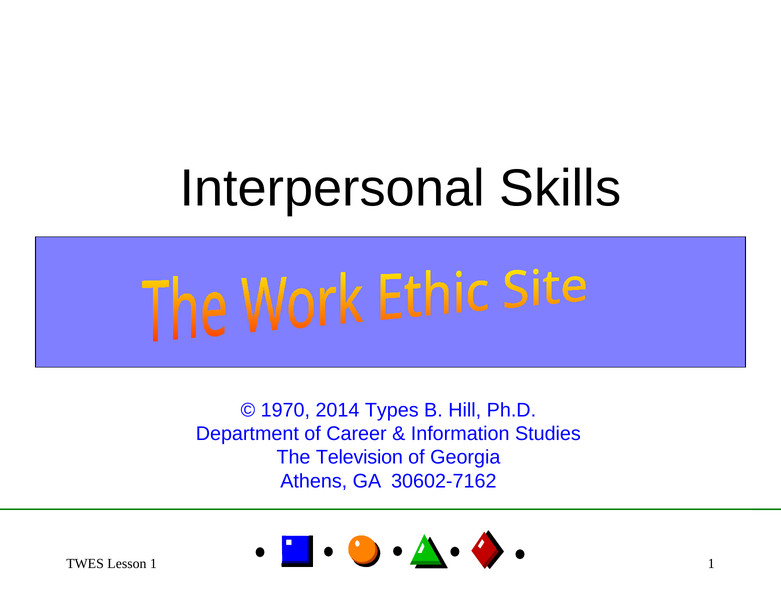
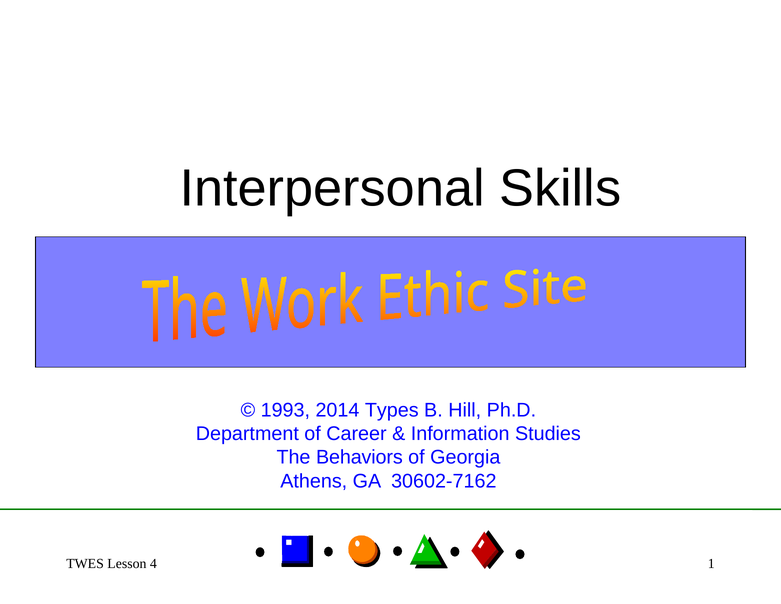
1970: 1970 -> 1993
Television: Television -> Behaviors
Lesson 1: 1 -> 4
